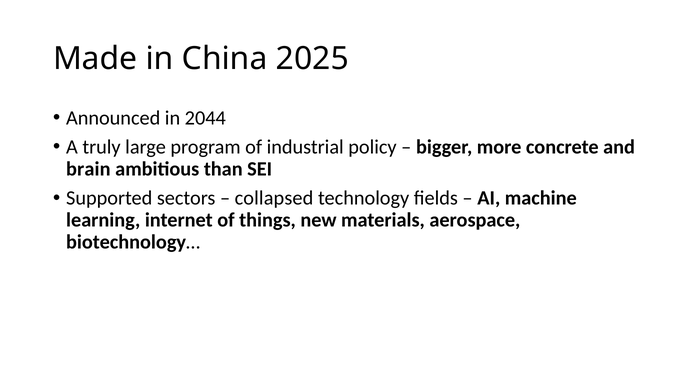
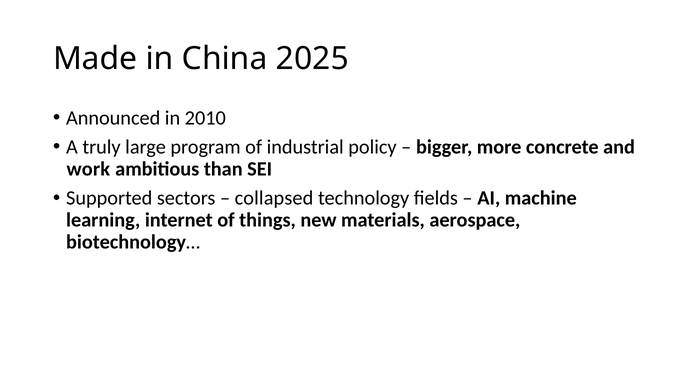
2044: 2044 -> 2010
brain: brain -> work
